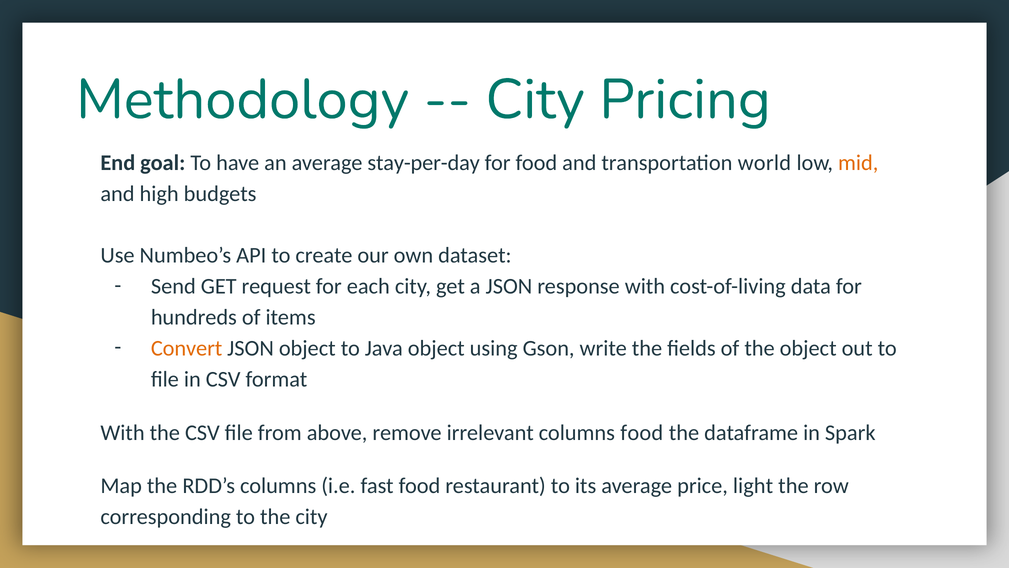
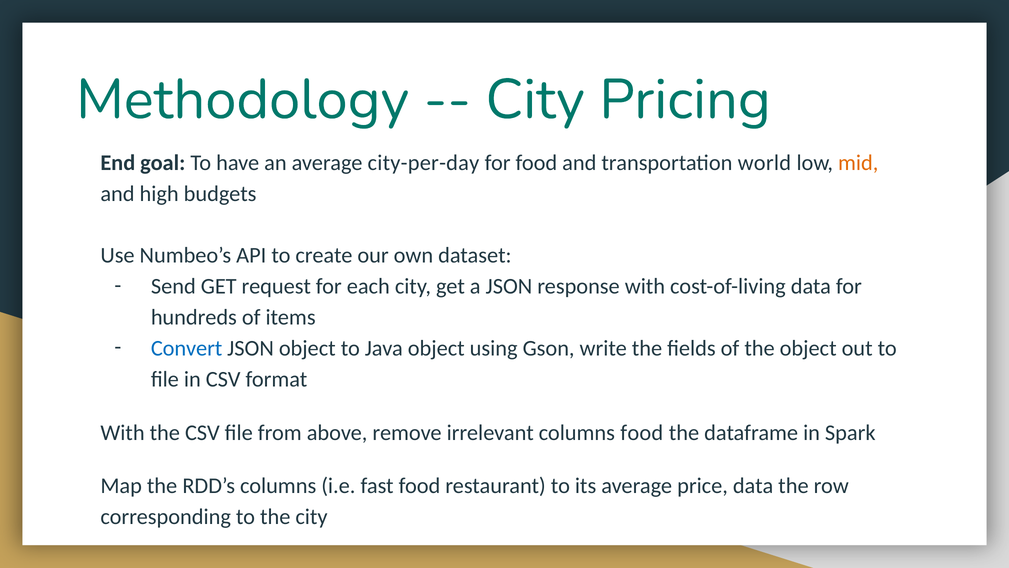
stay-per-day: stay-per-day -> city-per-day
Convert colour: orange -> blue
price light: light -> data
